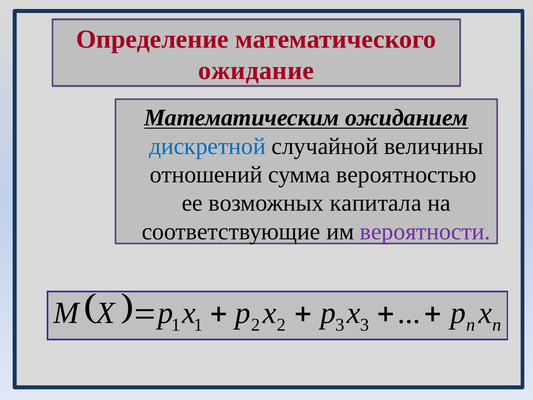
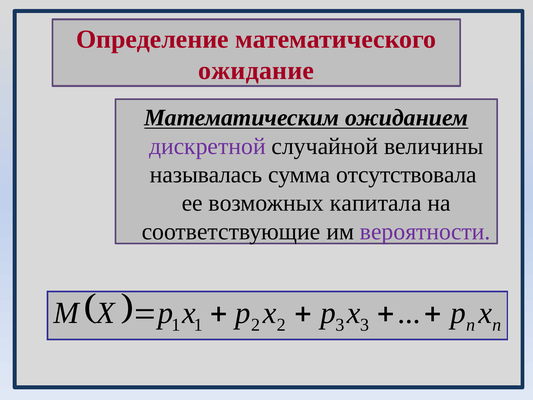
дискретной colour: blue -> purple
отношений: отношений -> называлась
вероятностью: вероятностью -> отсутствовала
